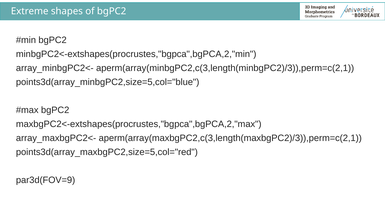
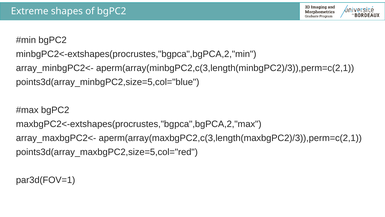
par3d(FOV=9: par3d(FOV=9 -> par3d(FOV=1
